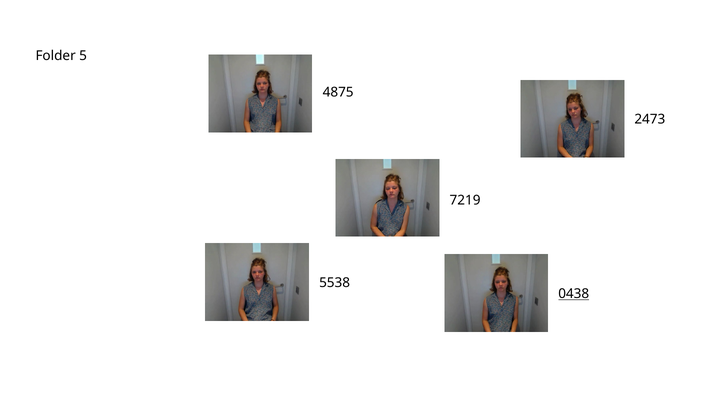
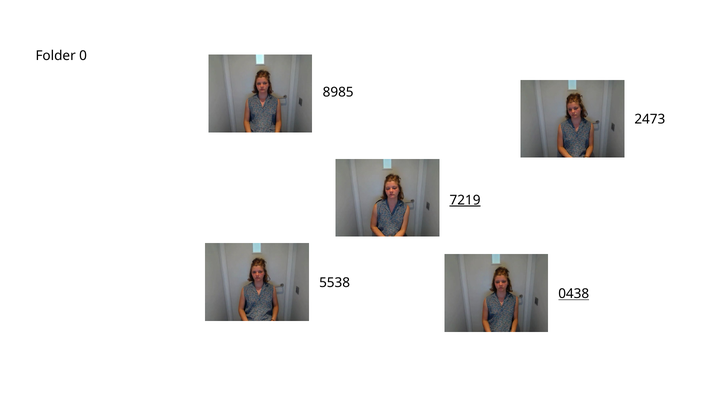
5: 5 -> 0
4875: 4875 -> 8985
7219 underline: none -> present
